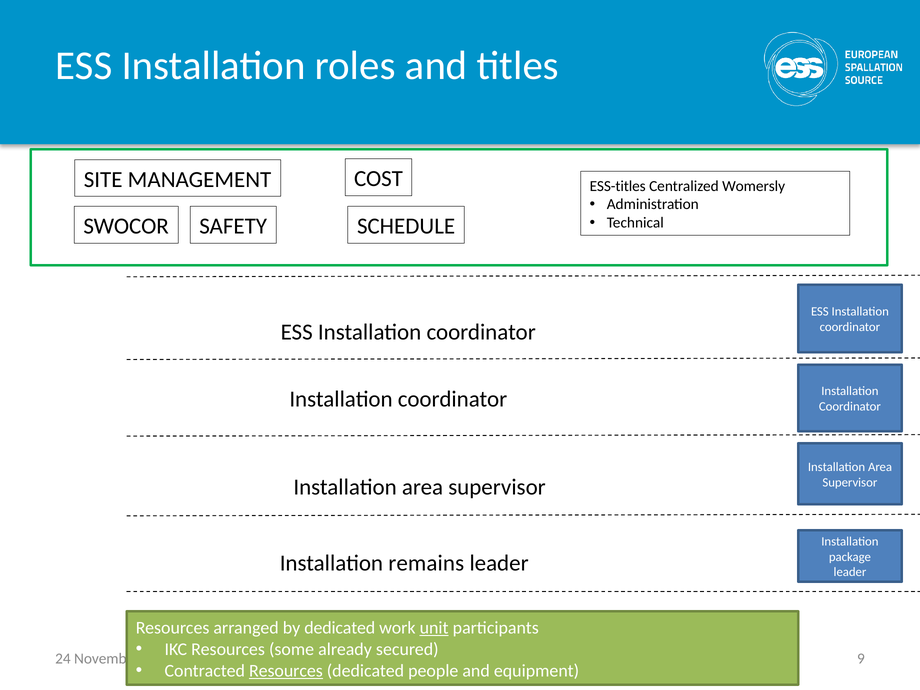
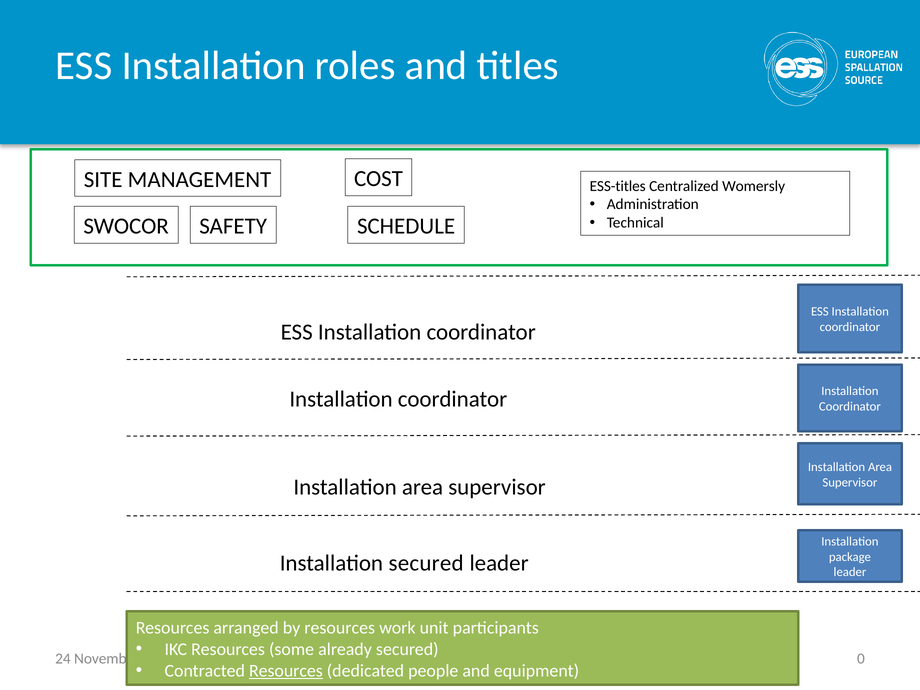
Installation remains: remains -> secured
by dedicated: dedicated -> resources
unit underline: present -> none
9: 9 -> 0
